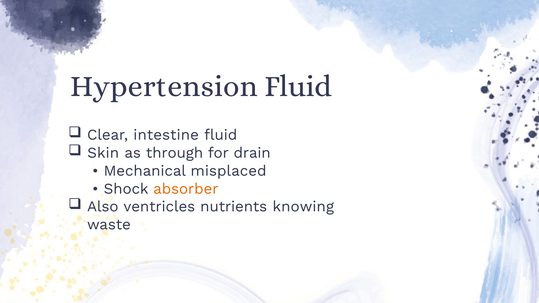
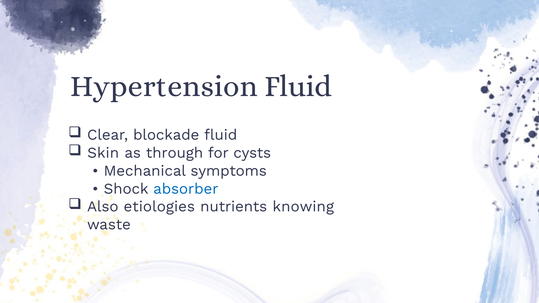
intestine: intestine -> blockade
drain: drain -> cysts
misplaced: misplaced -> symptoms
absorber colour: orange -> blue
ventricles: ventricles -> etiologies
